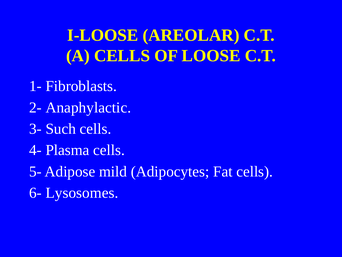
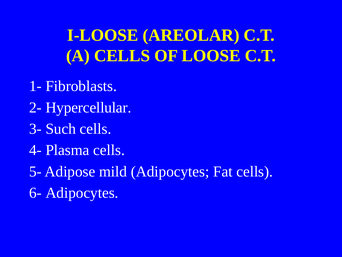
Anaphylactic: Anaphylactic -> Hypercellular
6- Lysosomes: Lysosomes -> Adipocytes
